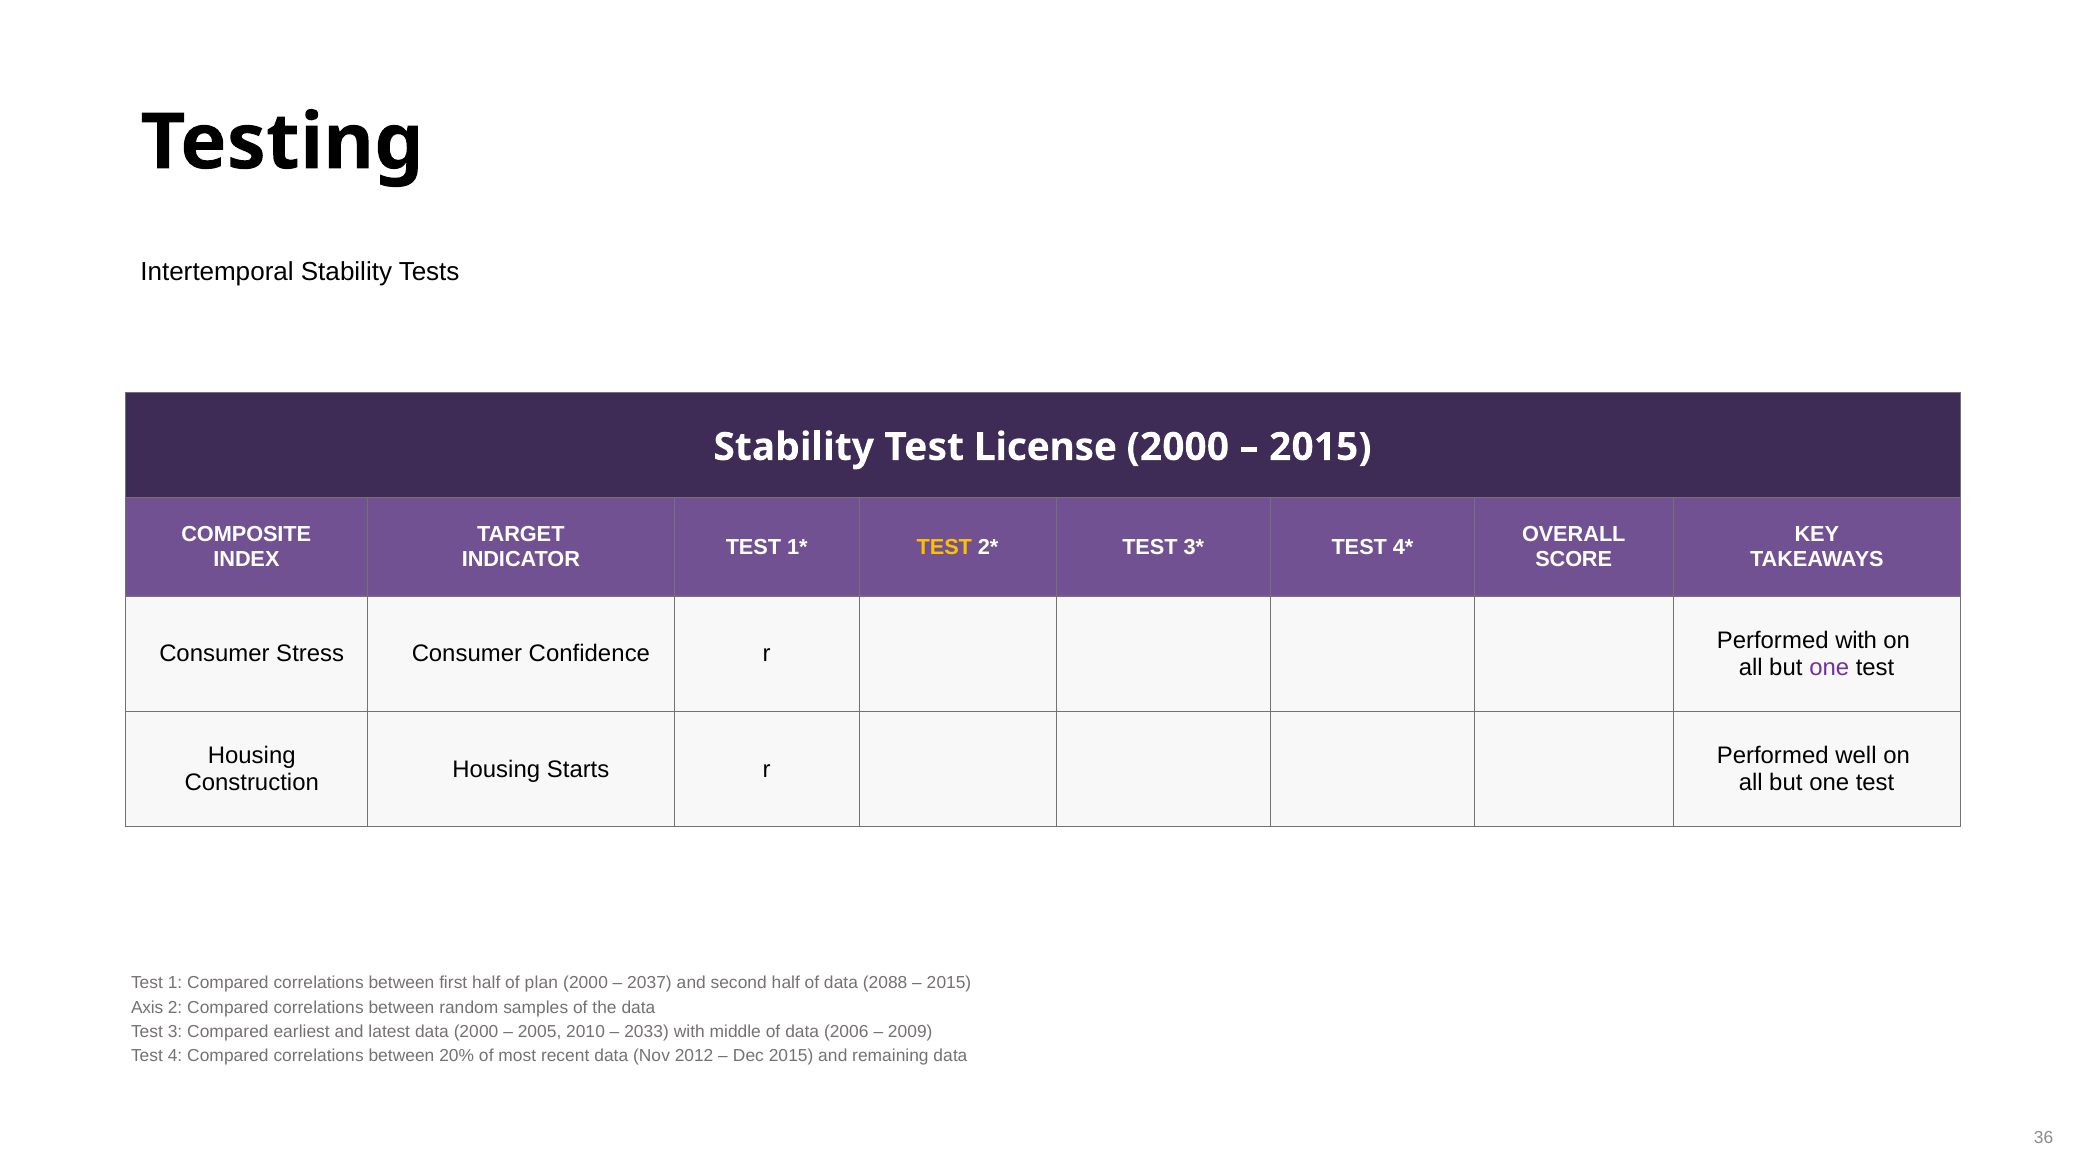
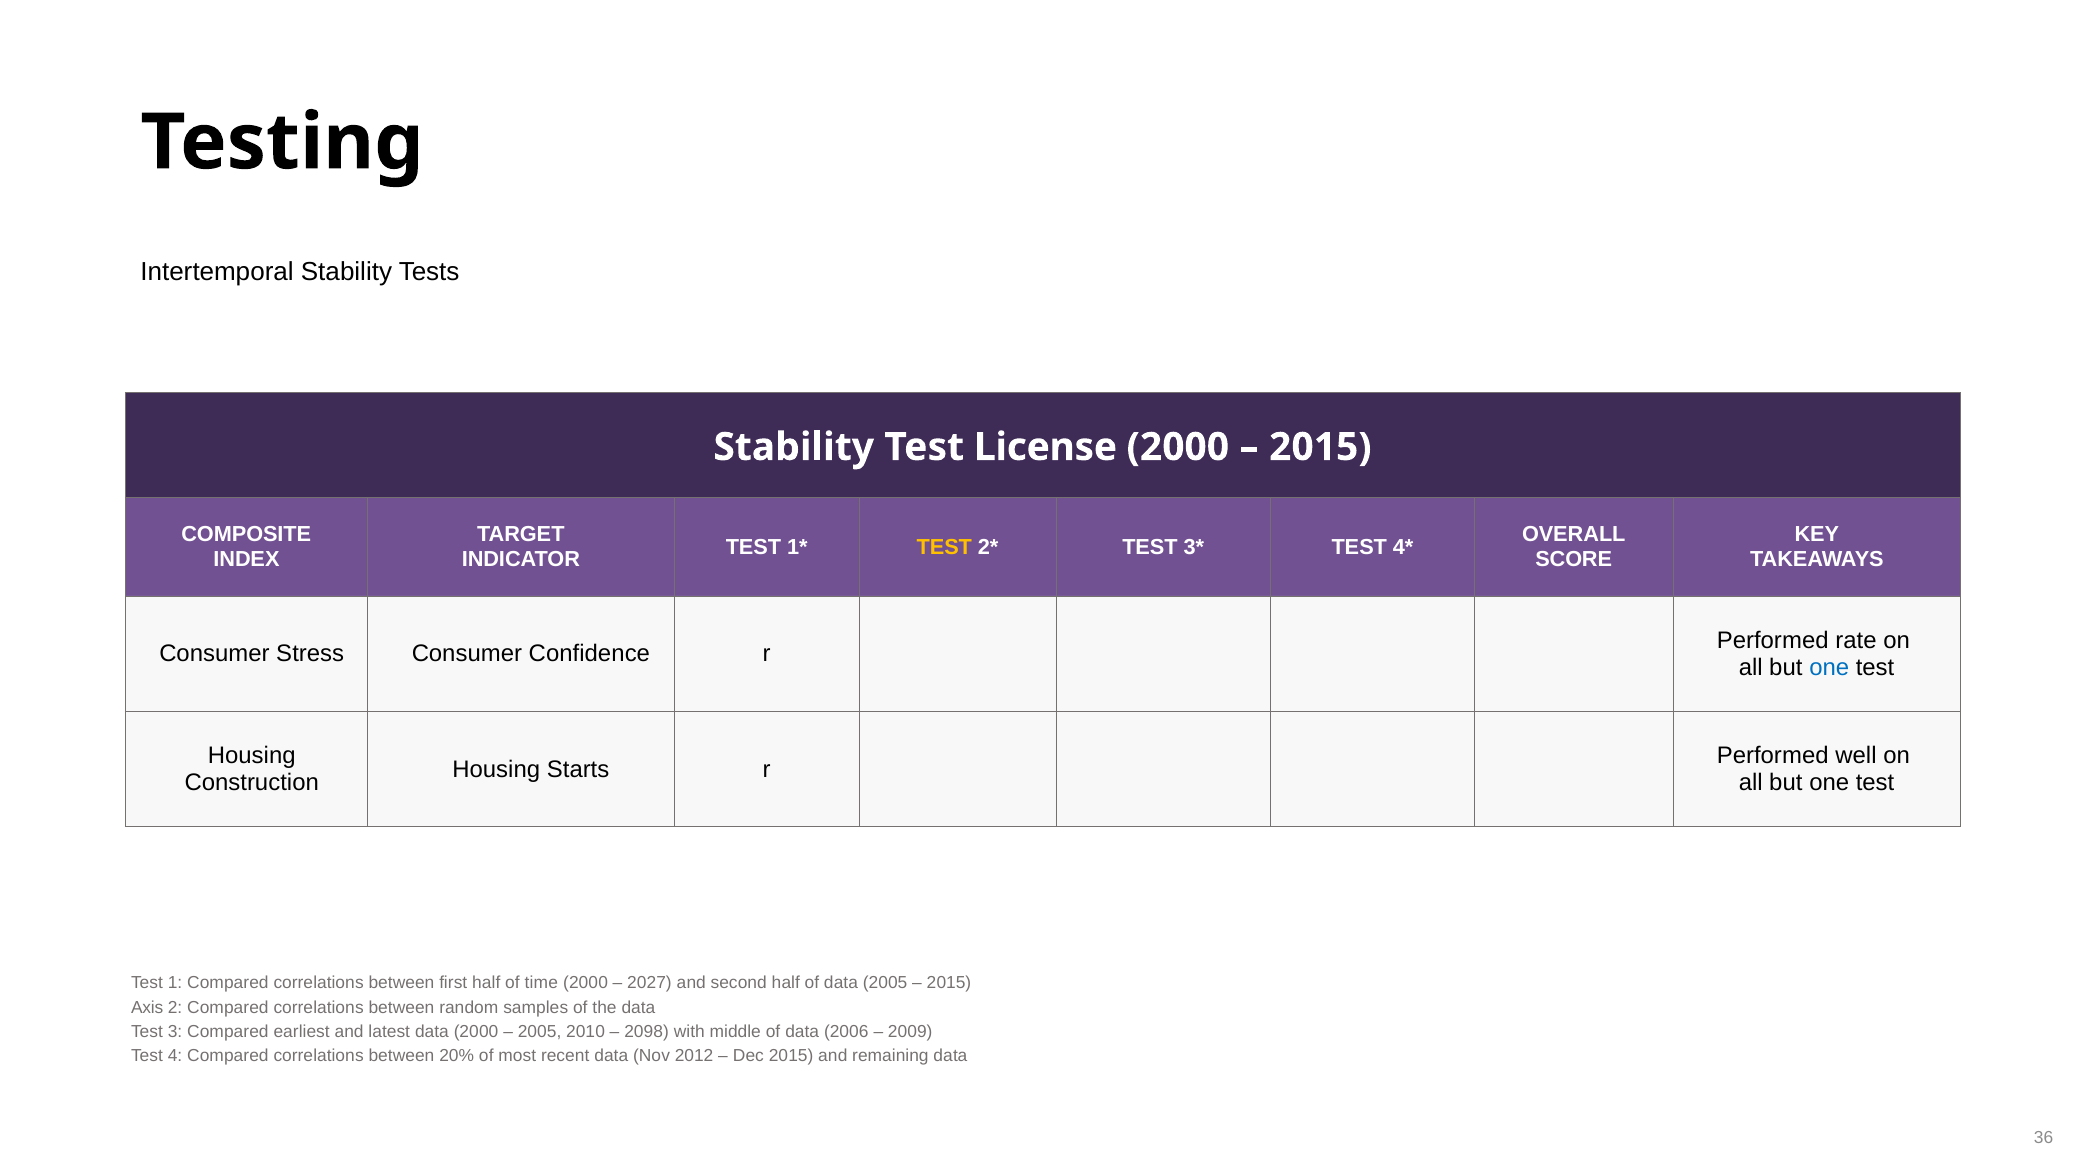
Performed with: with -> rate
one at (1829, 667) colour: purple -> blue
plan: plan -> time
2037: 2037 -> 2027
data 2088: 2088 -> 2005
2033: 2033 -> 2098
